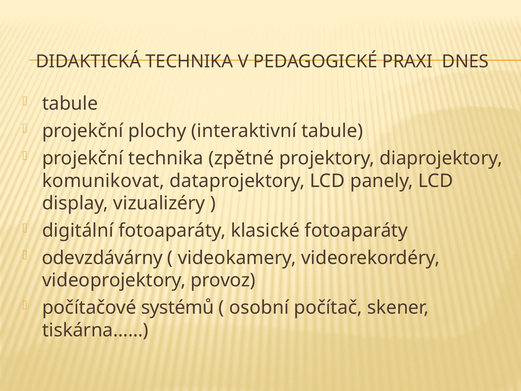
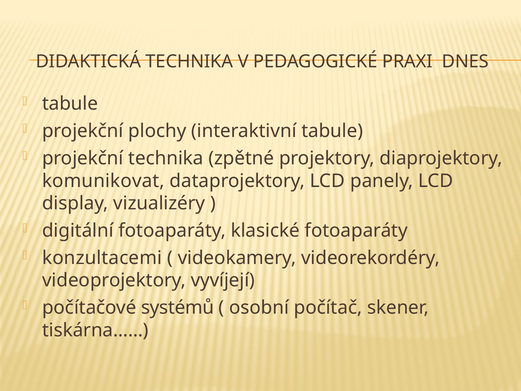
odevzdávárny: odevzdávárny -> konzultacemi
provoz: provoz -> vyvíjejí
